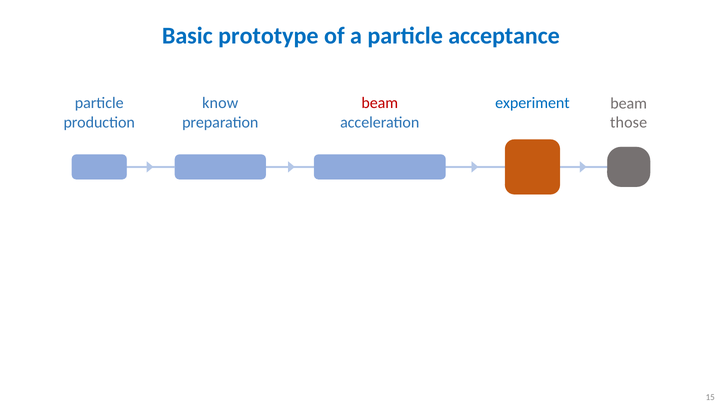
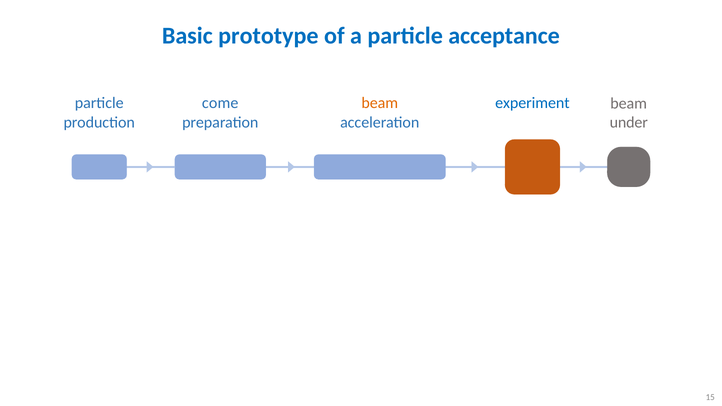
know: know -> come
beam at (380, 103) colour: red -> orange
those: those -> under
